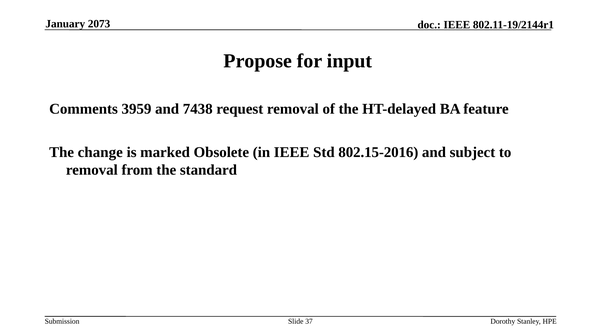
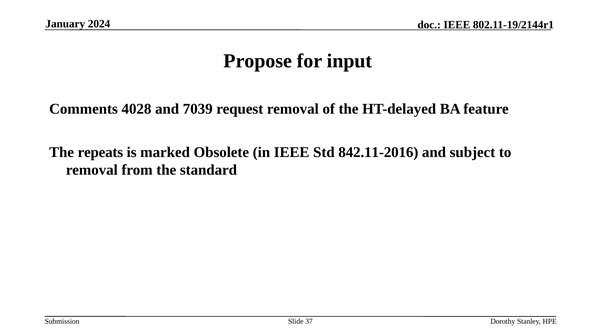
2073: 2073 -> 2024
3959: 3959 -> 4028
7438: 7438 -> 7039
change: change -> repeats
802.15-2016: 802.15-2016 -> 842.11-2016
